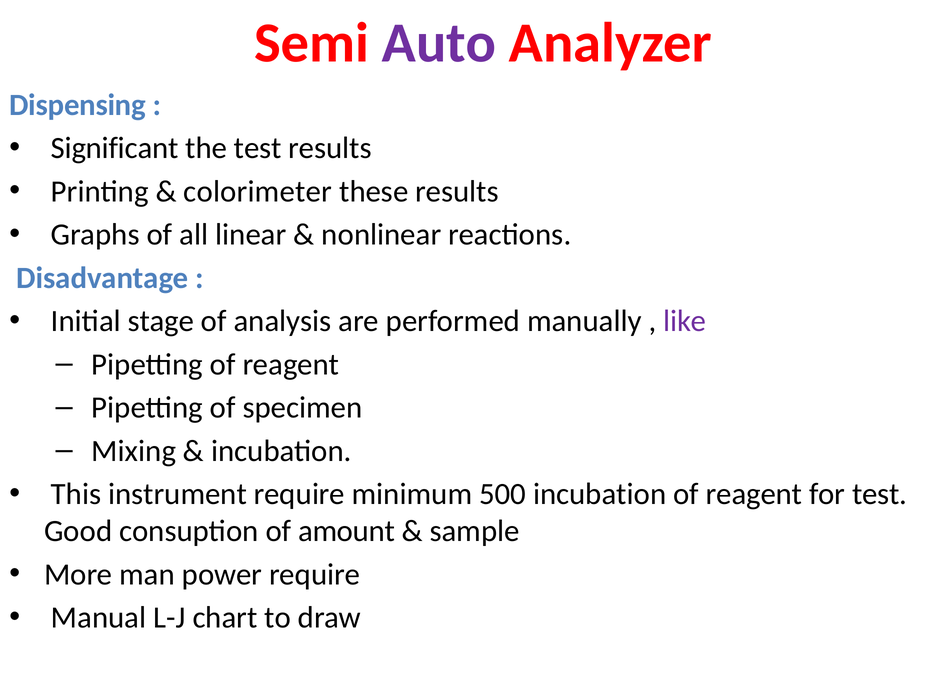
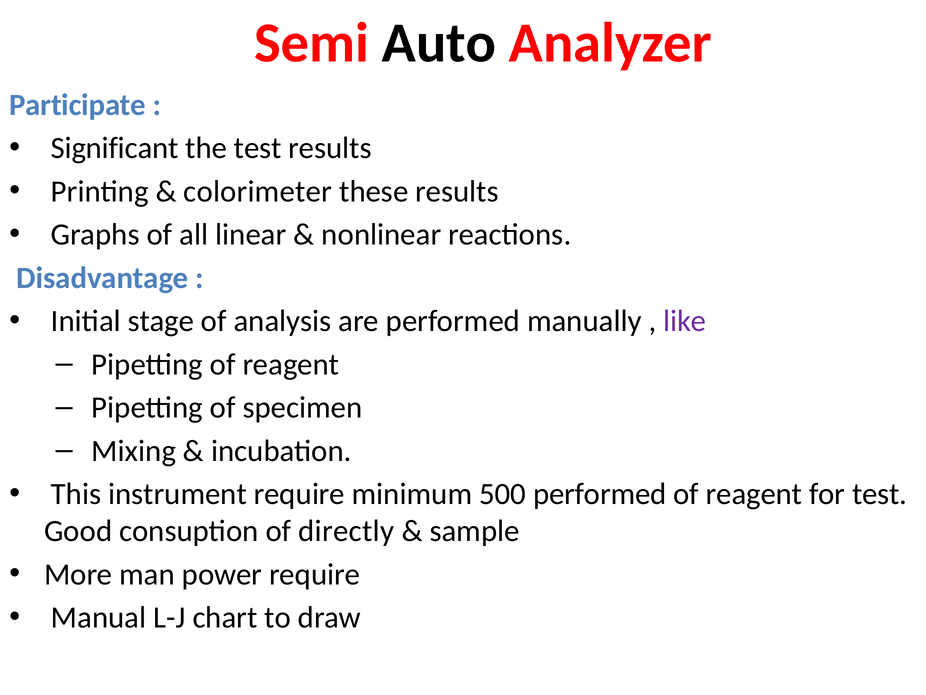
Auto colour: purple -> black
Dispensing: Dispensing -> Participate
500 incubation: incubation -> performed
amount: amount -> directly
